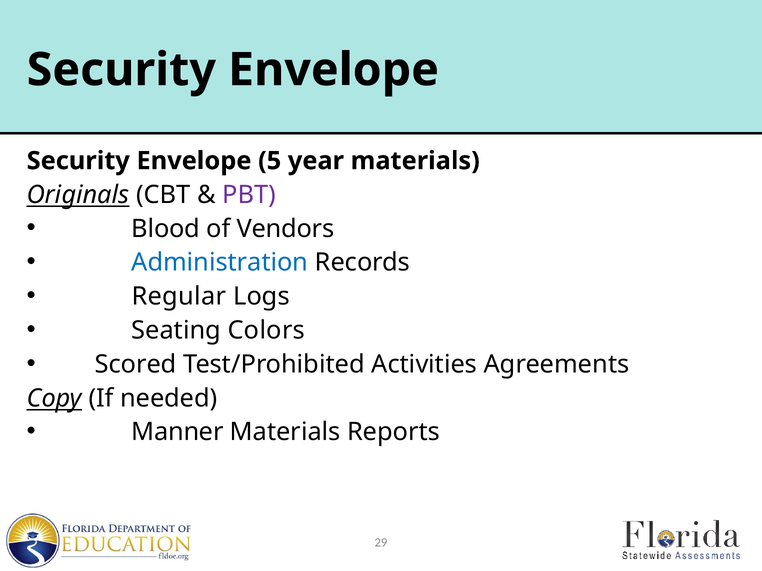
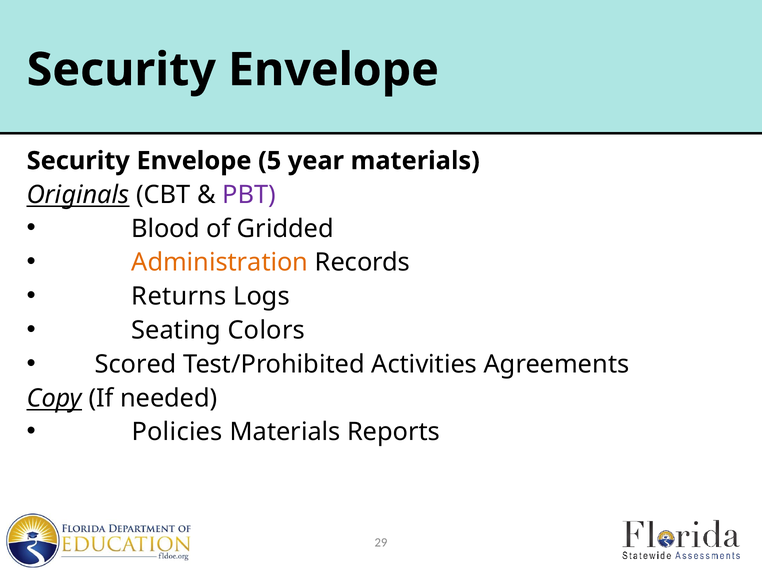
Vendors: Vendors -> Gridded
Administration colour: blue -> orange
Regular: Regular -> Returns
Manner: Manner -> Policies
